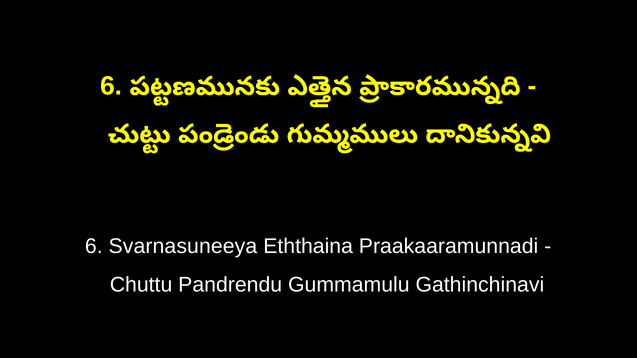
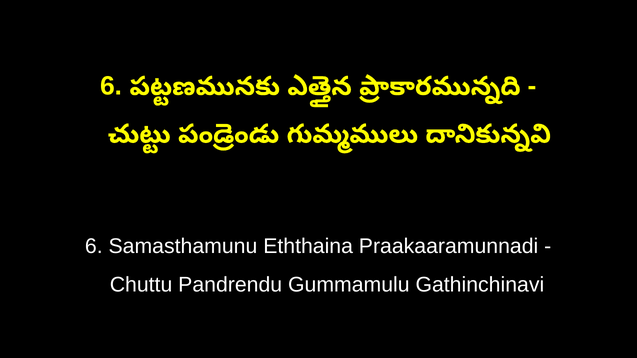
Svarnasuneeya: Svarnasuneeya -> Samasthamunu
